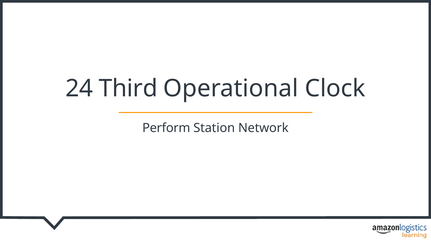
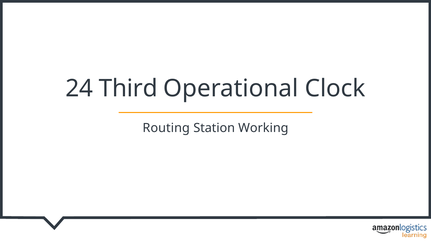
Perform: Perform -> Routing
Network: Network -> Working
